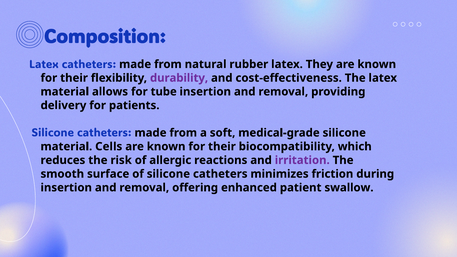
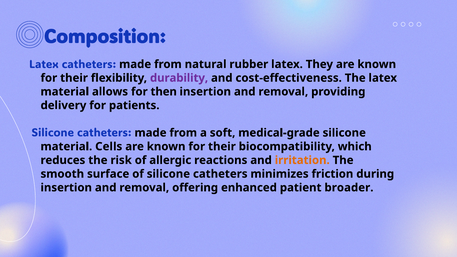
tube: tube -> then
irritation colour: purple -> orange
swallow: swallow -> broader
